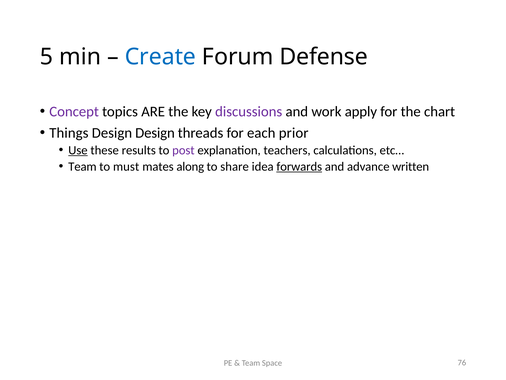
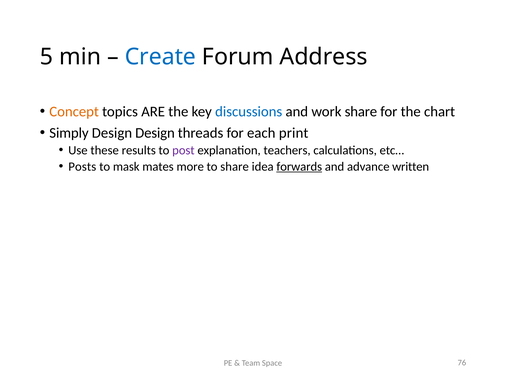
Defense: Defense -> Address
Concept colour: purple -> orange
discussions colour: purple -> blue
work apply: apply -> share
Things: Things -> Simply
prior: prior -> print
Use underline: present -> none
Team at (82, 166): Team -> Posts
must: must -> mask
along: along -> more
